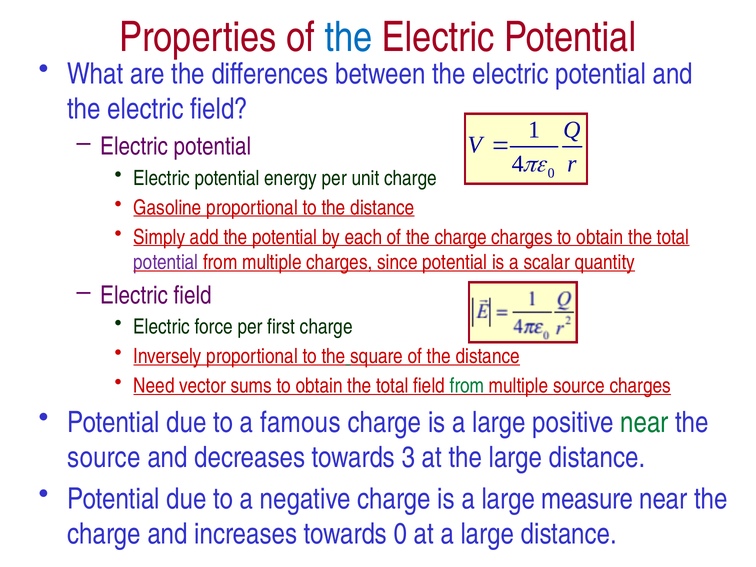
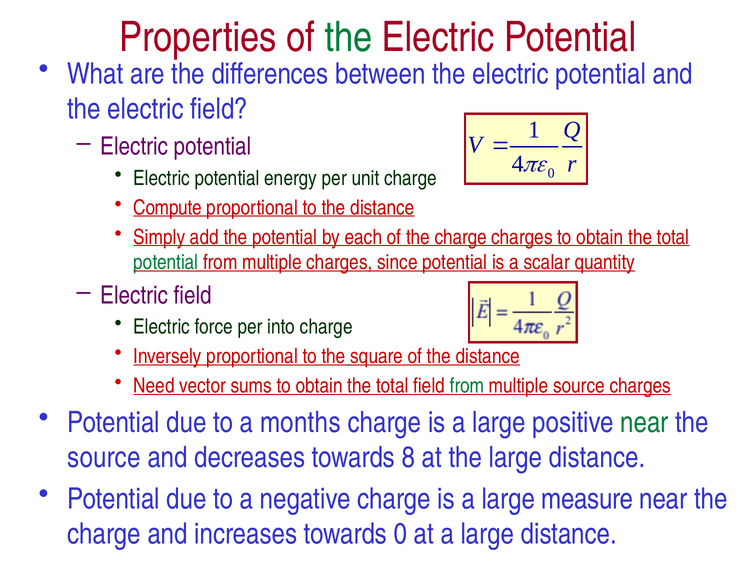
the at (348, 38) colour: blue -> green
Gasoline: Gasoline -> Compute
potential at (166, 262) colour: purple -> green
first: first -> into
famous: famous -> months
3: 3 -> 8
